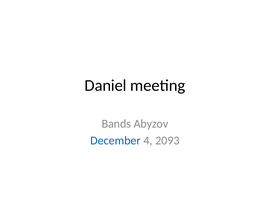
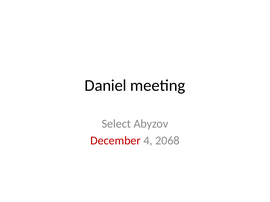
Bands: Bands -> Select
December colour: blue -> red
2093: 2093 -> 2068
